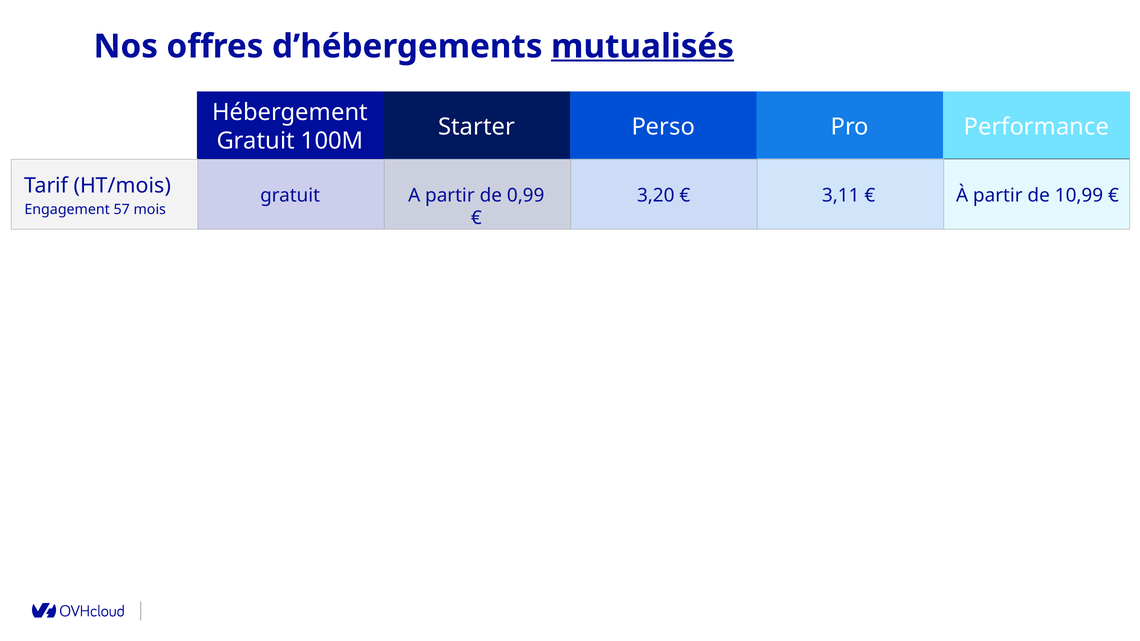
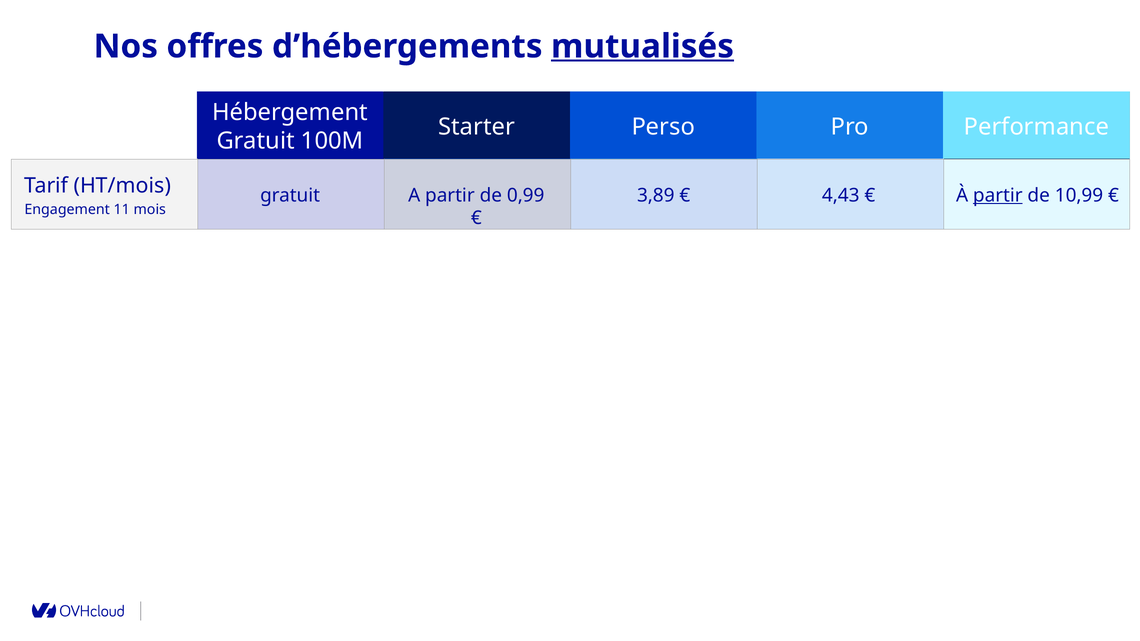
3,20: 3,20 -> 3,89
3,11: 3,11 -> 4,43
partir at (998, 196) underline: none -> present
57: 57 -> 11
